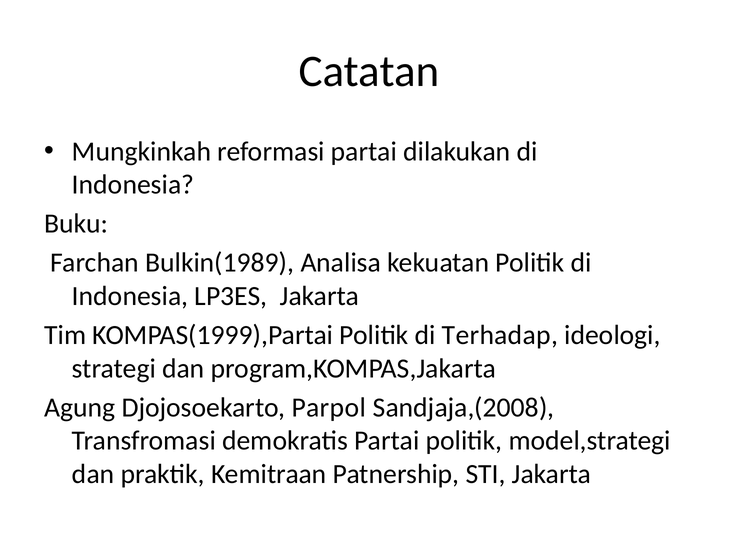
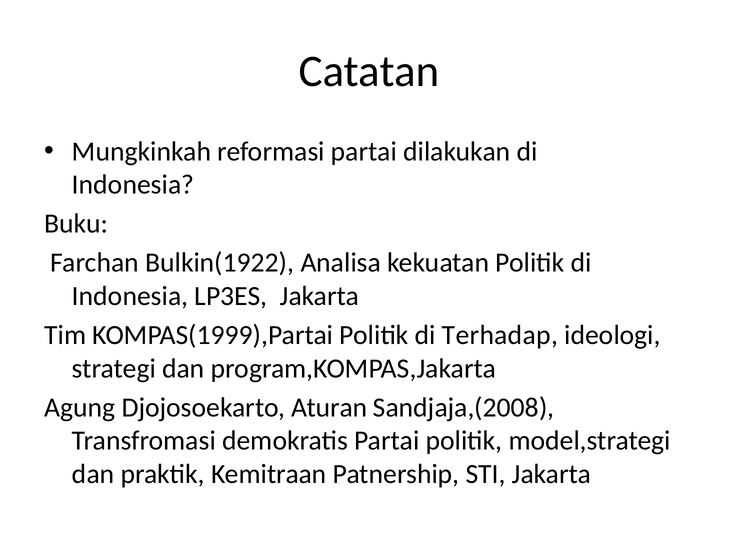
Bulkin(1989: Bulkin(1989 -> Bulkin(1922
Parpol: Parpol -> Aturan
